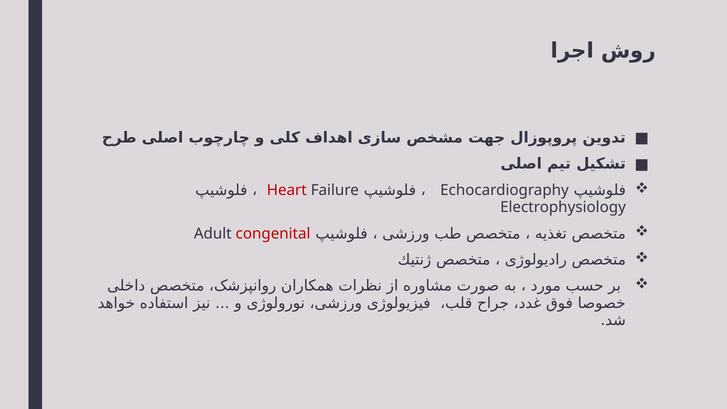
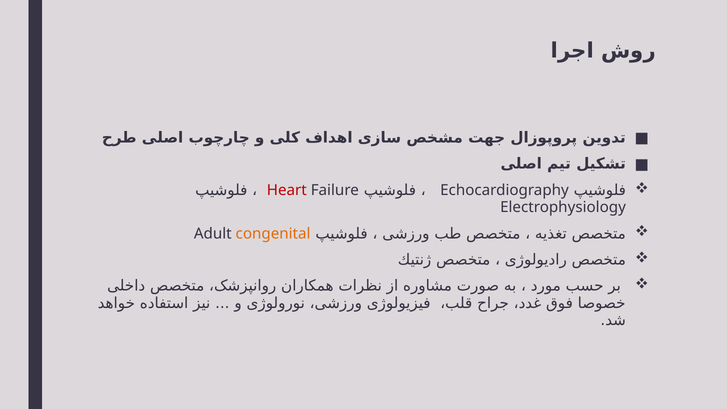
congenital colour: red -> orange
